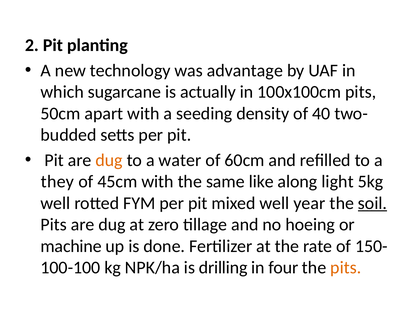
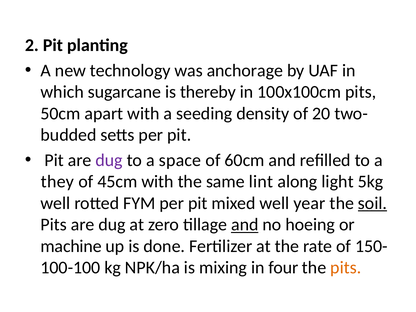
advantage: advantage -> anchorage
actually: actually -> thereby
40: 40 -> 20
dug at (109, 160) colour: orange -> purple
water: water -> space
like: like -> lint
and at (245, 225) underline: none -> present
drilling: drilling -> mixing
